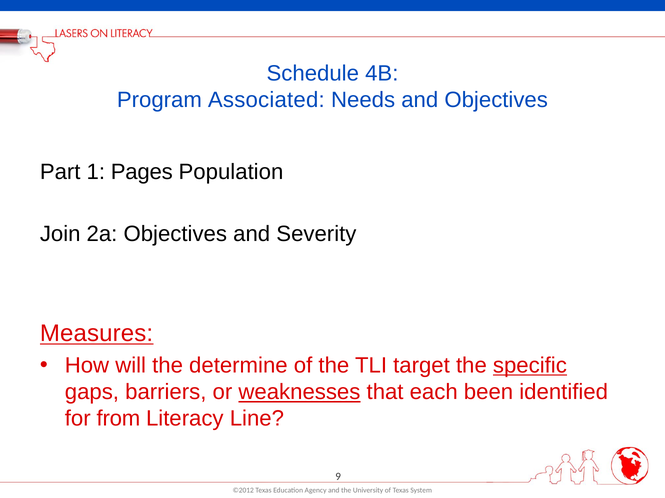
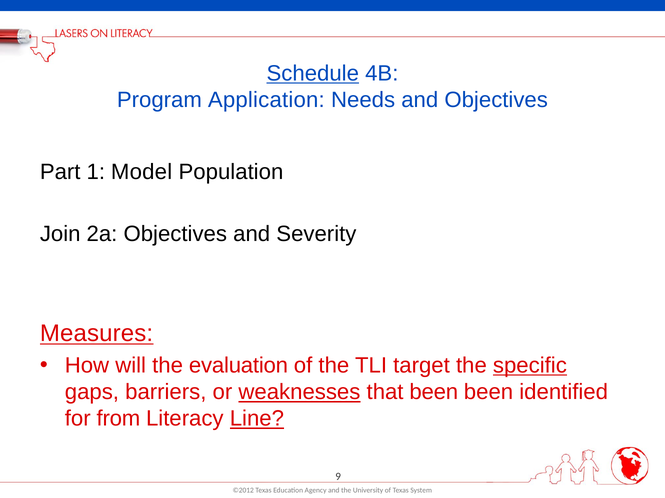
Schedule underline: none -> present
Associated: Associated -> Application
Pages: Pages -> Model
determine: determine -> evaluation
that each: each -> been
Line underline: none -> present
